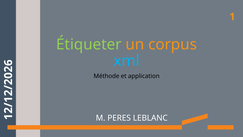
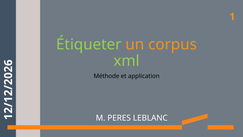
xml colour: light blue -> light green
